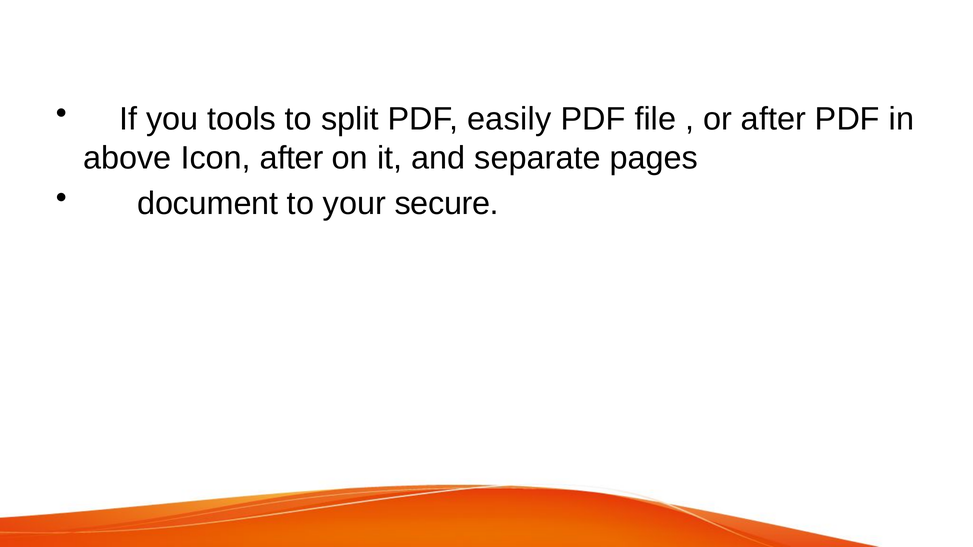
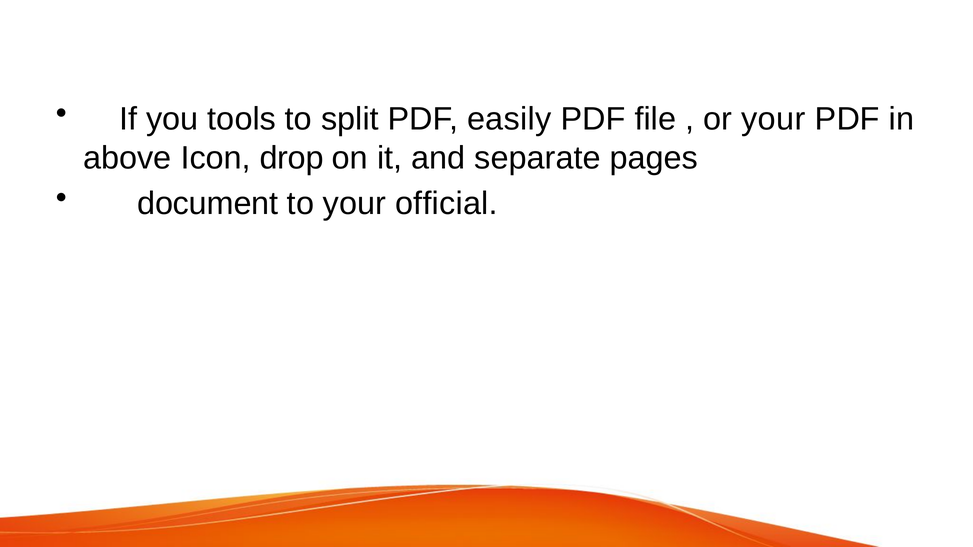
or after: after -> your
Icon after: after -> drop
secure: secure -> official
